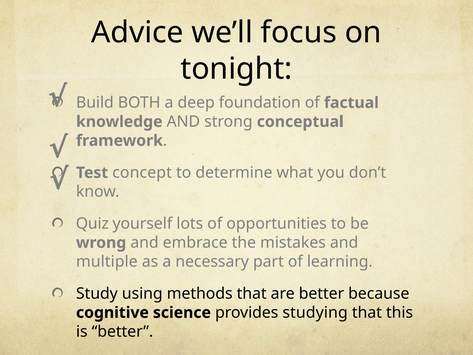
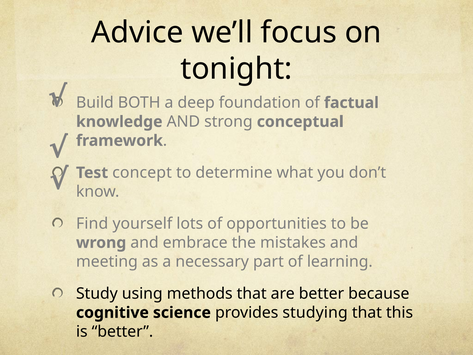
Quiz: Quiz -> Find
multiple: multiple -> meeting
